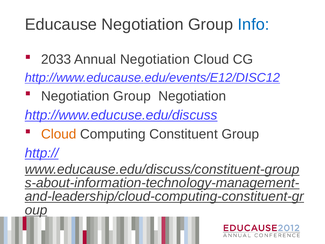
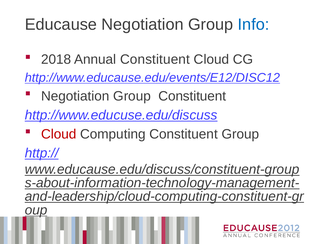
2033: 2033 -> 2018
Annual Negotiation: Negotiation -> Constituent
Group Negotiation: Negotiation -> Constituent
Cloud at (59, 134) colour: orange -> red
